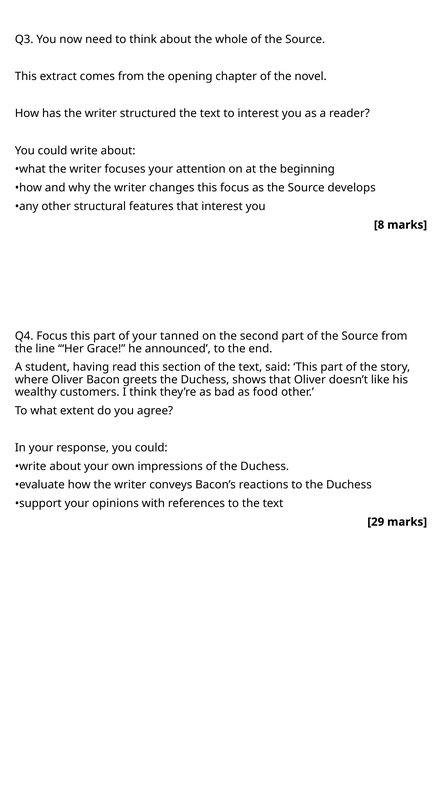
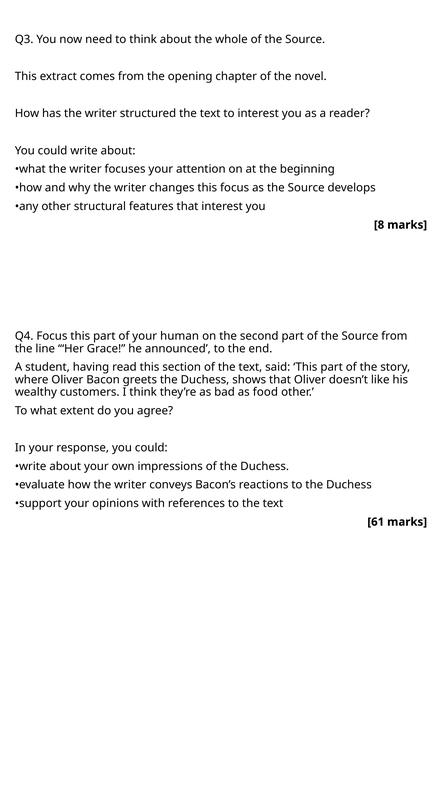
tanned: tanned -> human
29: 29 -> 61
